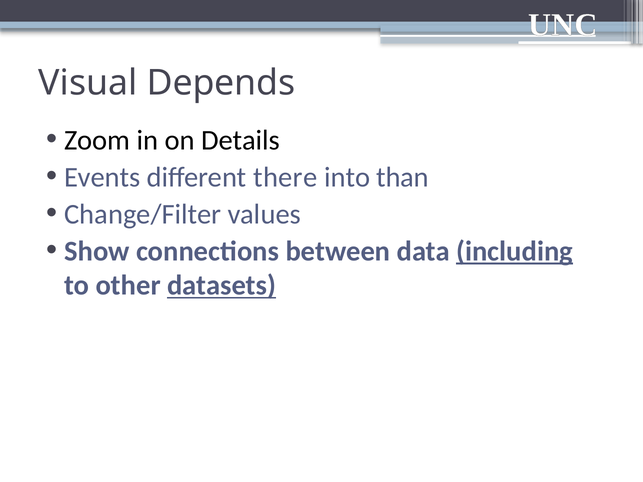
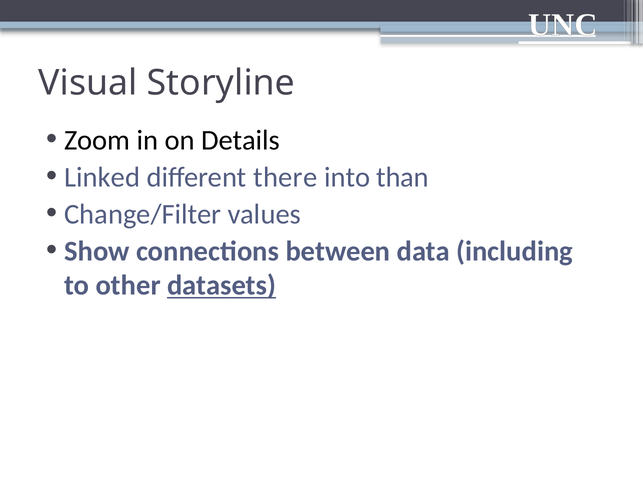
Depends: Depends -> Storyline
Events: Events -> Linked
including underline: present -> none
